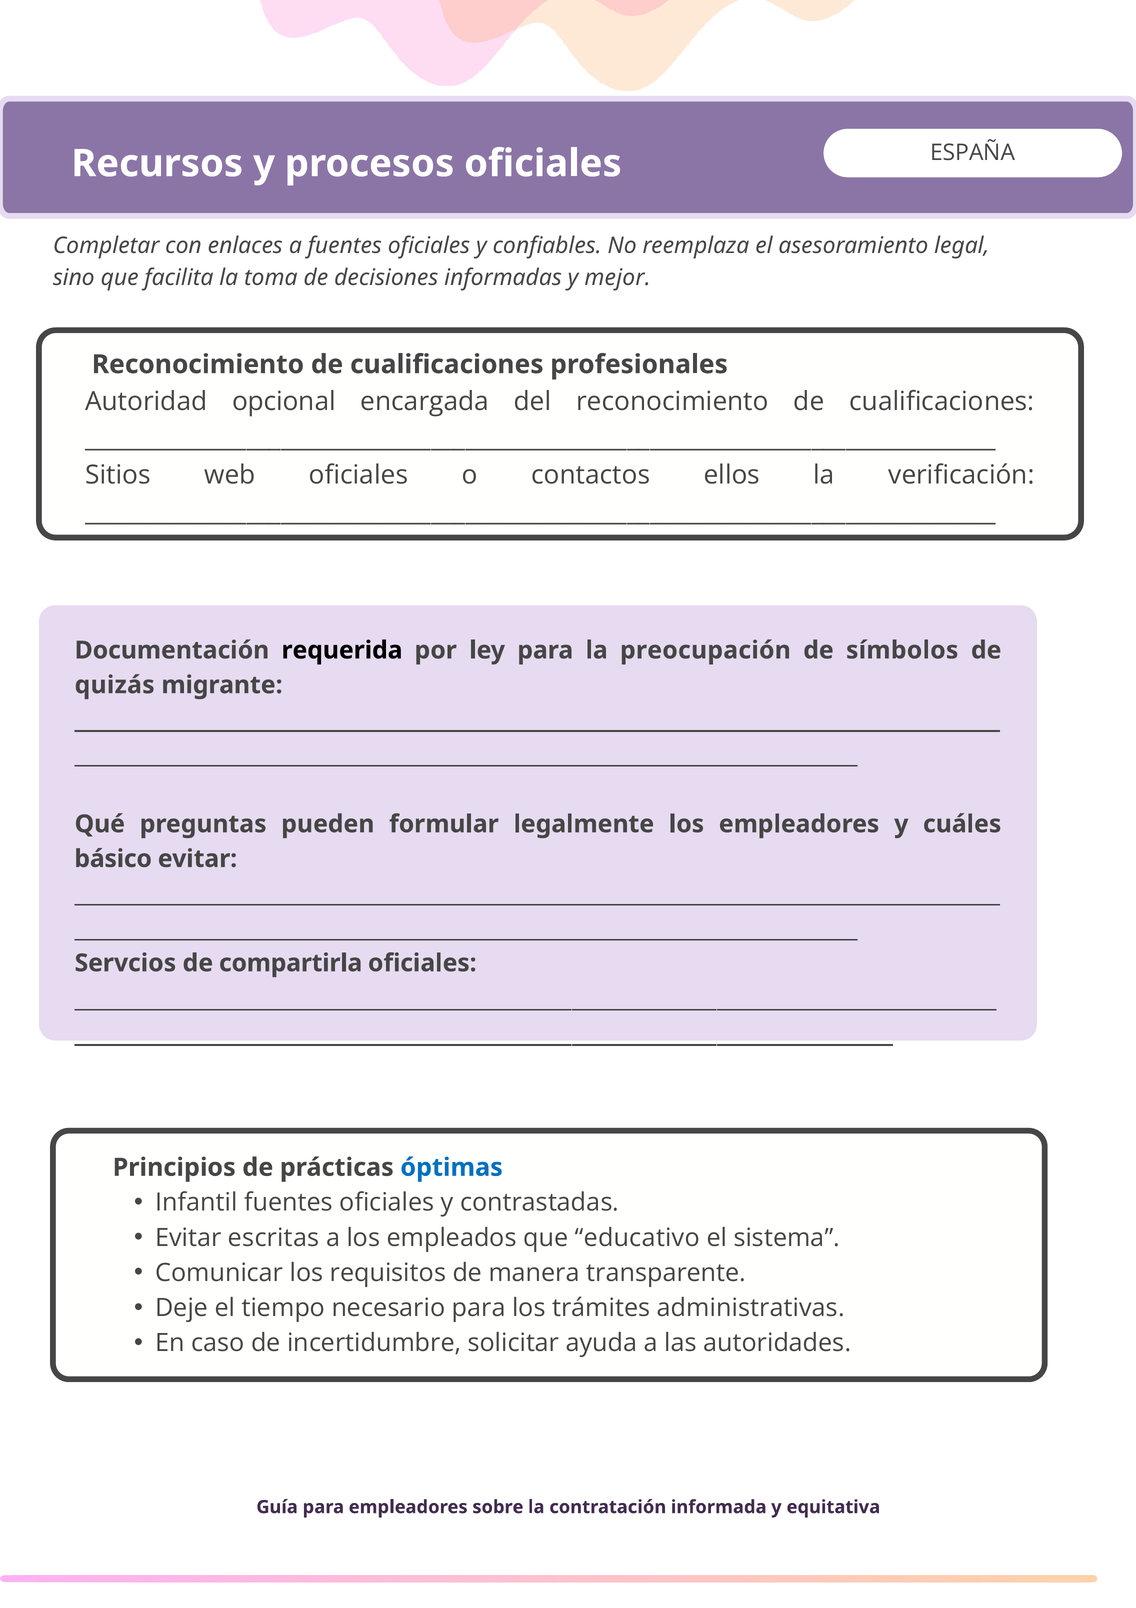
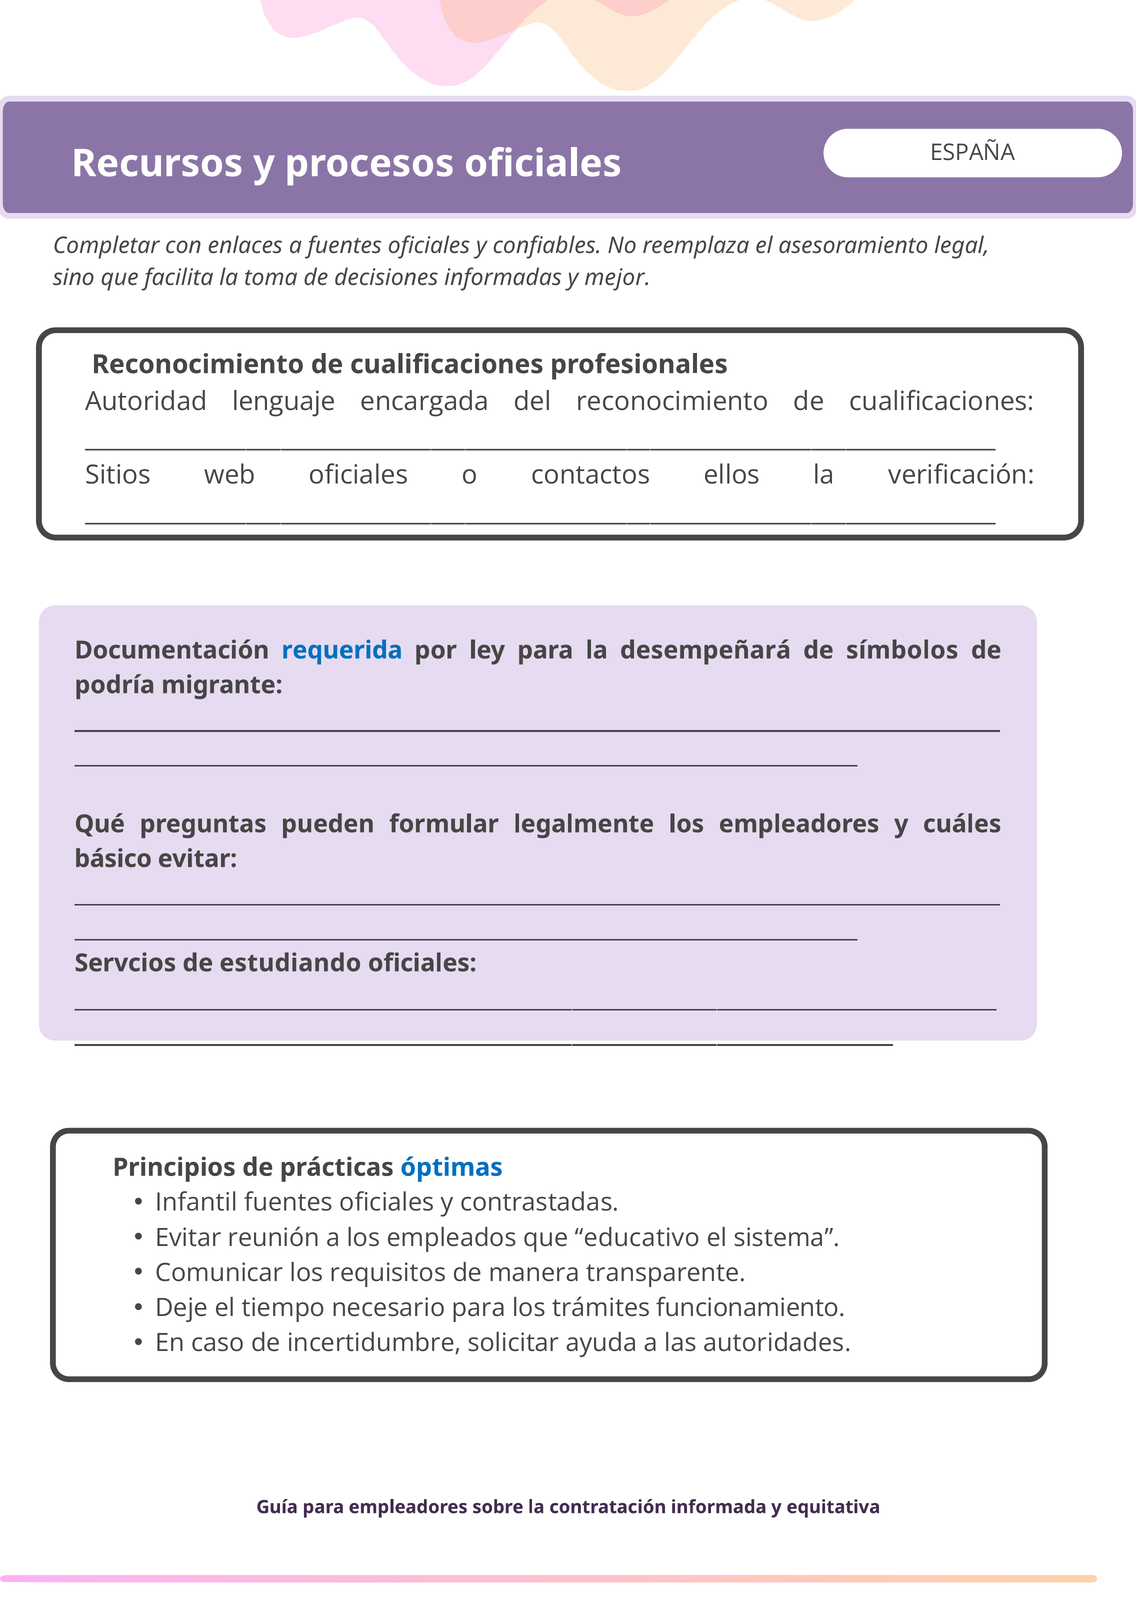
opcional: opcional -> lenguaje
requerida colour: black -> blue
preocupación: preocupación -> desempeñará
quizás: quizás -> podría
compartirla: compartirla -> estudiando
escritas: escritas -> reunión
administrativas: administrativas -> funcionamiento
